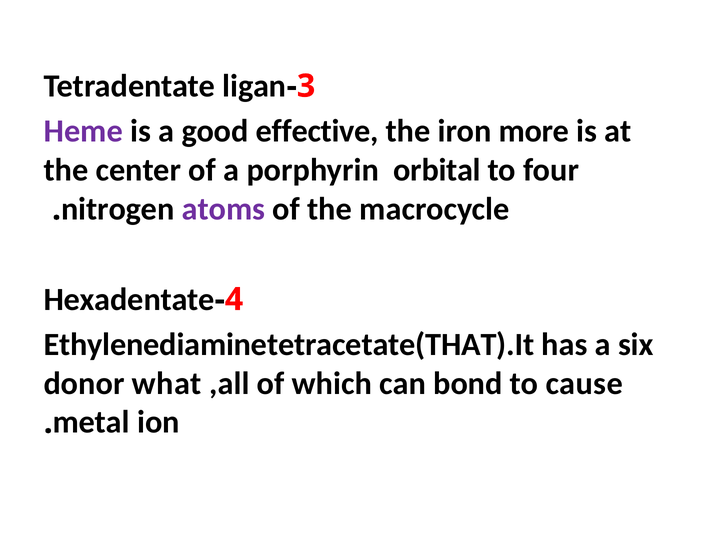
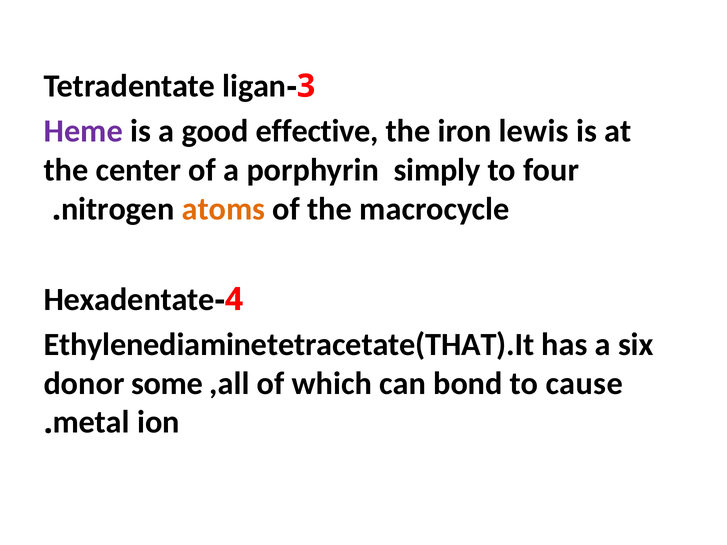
more: more -> lewis
orbital: orbital -> simply
atoms colour: purple -> orange
what: what -> some
